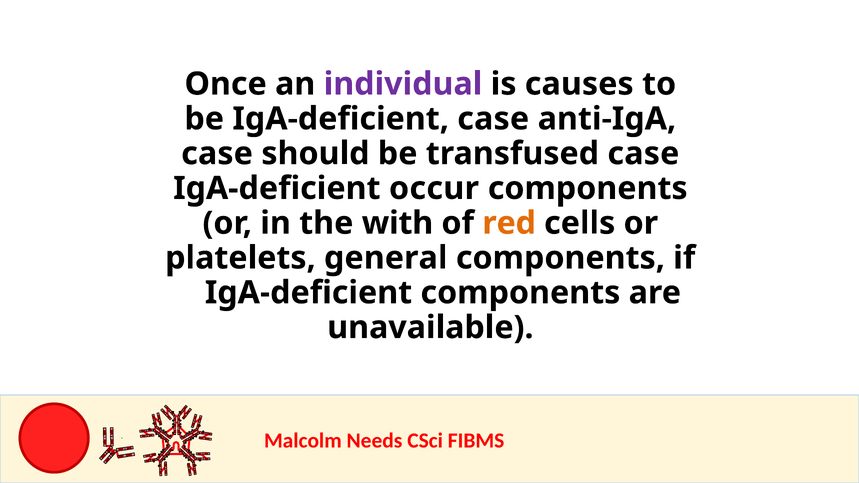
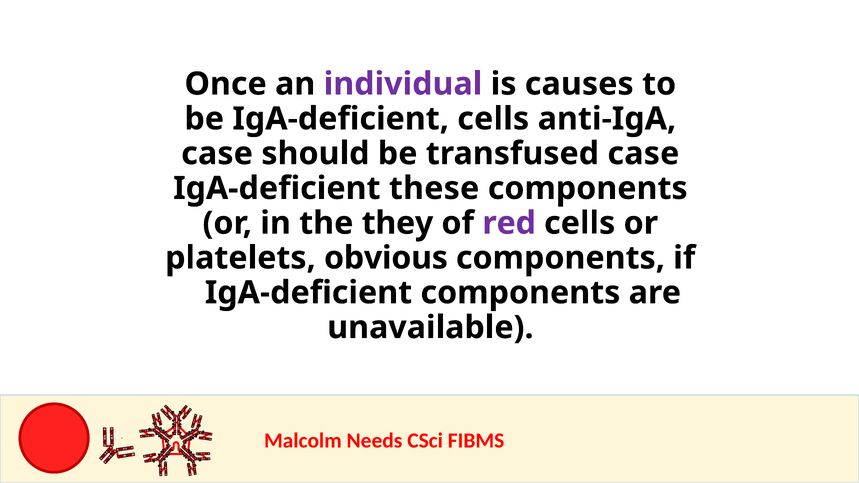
IgA-deficient case: case -> cells
occur: occur -> these
with: with -> they
red colour: orange -> purple
general: general -> obvious
